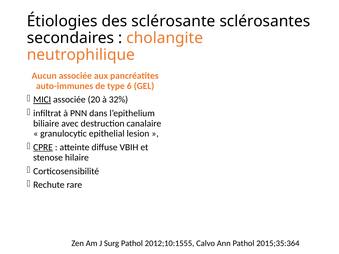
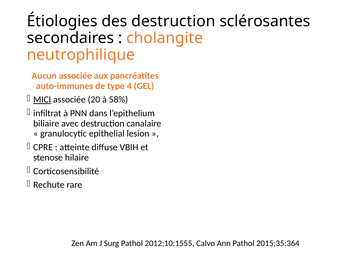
des sclérosante: sclérosante -> destruction
6: 6 -> 4
32%: 32% -> 58%
CPRE underline: present -> none
